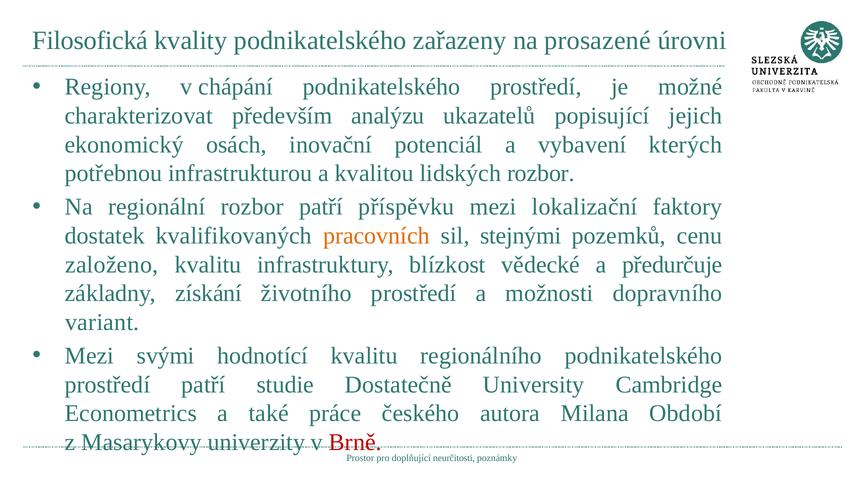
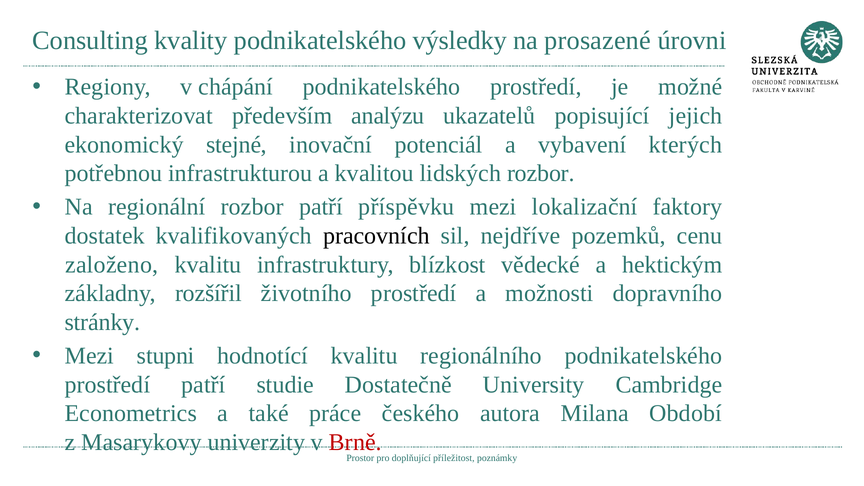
Filosofická: Filosofická -> Consulting
zařazeny: zařazeny -> výsledky
osách: osách -> stejné
pracovních colour: orange -> black
stejnými: stejnými -> nejdříve
předurčuje: předurčuje -> hektickým
získání: získání -> rozšířil
variant: variant -> stránky
svými: svými -> stupni
neurčitosti: neurčitosti -> příležitost
